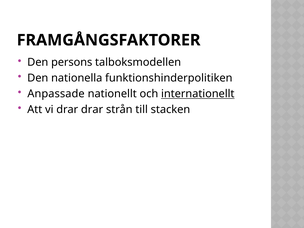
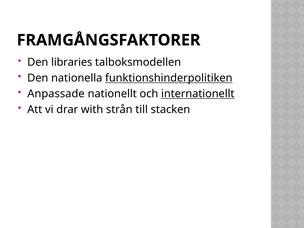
persons: persons -> libraries
funktionshinderpolitiken underline: none -> present
drar drar: drar -> with
